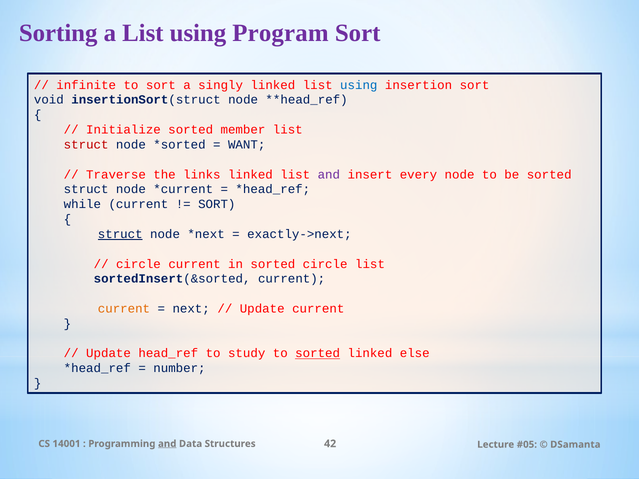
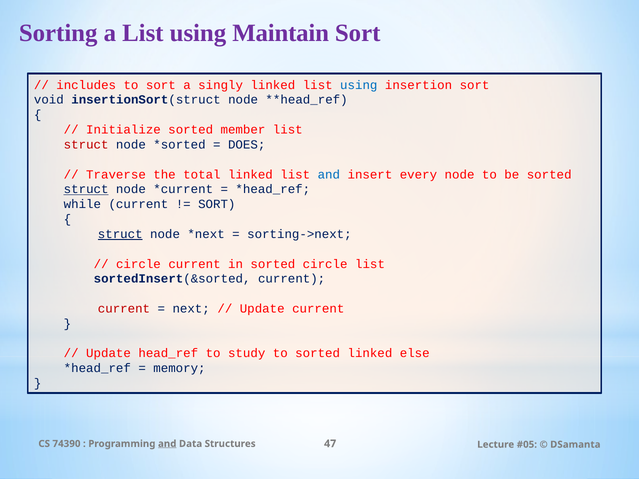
Program: Program -> Maintain
infinite: infinite -> includes
WANT: WANT -> DOES
links: links -> total
and at (329, 175) colour: purple -> blue
struct at (86, 189) underline: none -> present
exactly->next: exactly->next -> sorting->next
current at (124, 309) colour: orange -> red
sorted at (318, 354) underline: present -> none
number: number -> memory
14001: 14001 -> 74390
42: 42 -> 47
